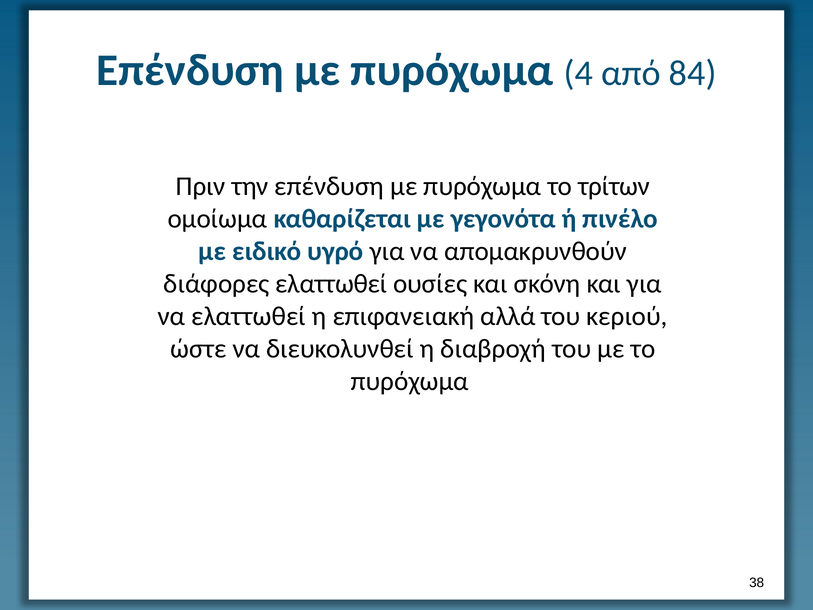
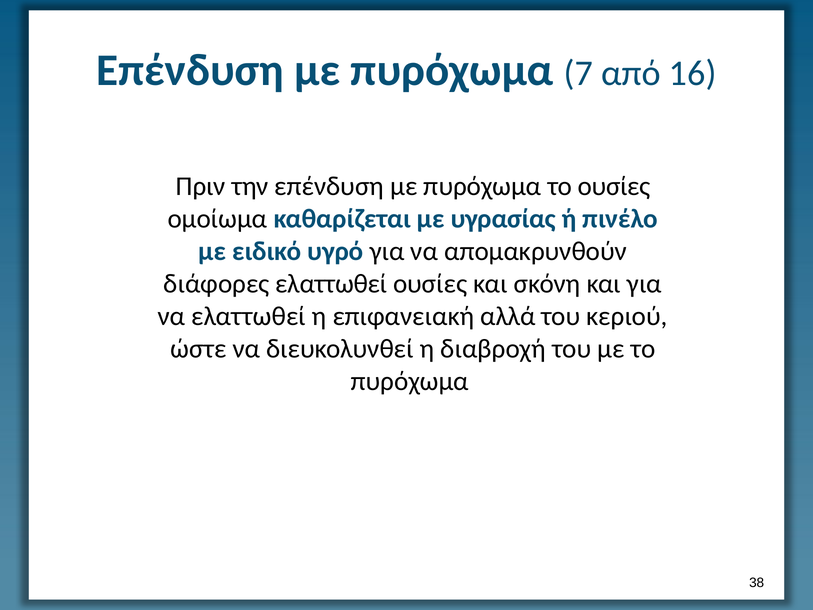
4: 4 -> 7
84: 84 -> 16
το τρίτων: τρίτων -> ουσίες
γεγονότα: γεγονότα -> υγρασίας
